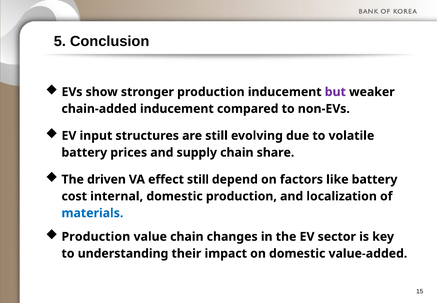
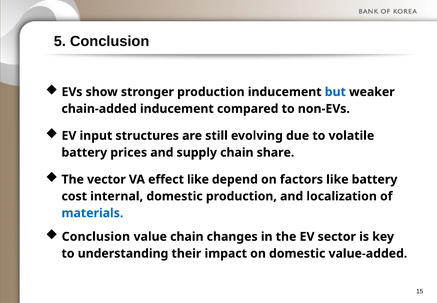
but colour: purple -> blue
driven: driven -> vector
effect still: still -> like
Production at (96, 236): Production -> Conclusion
